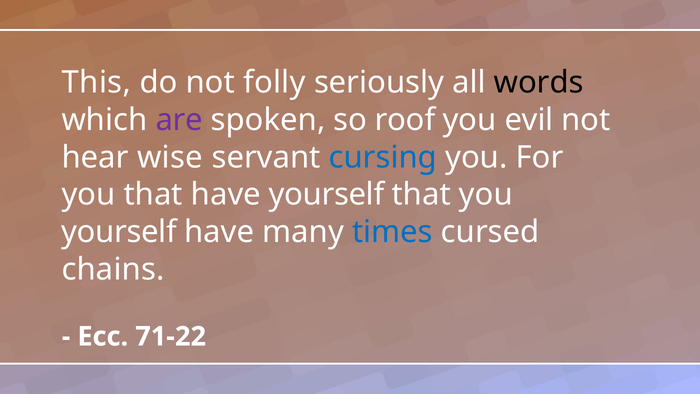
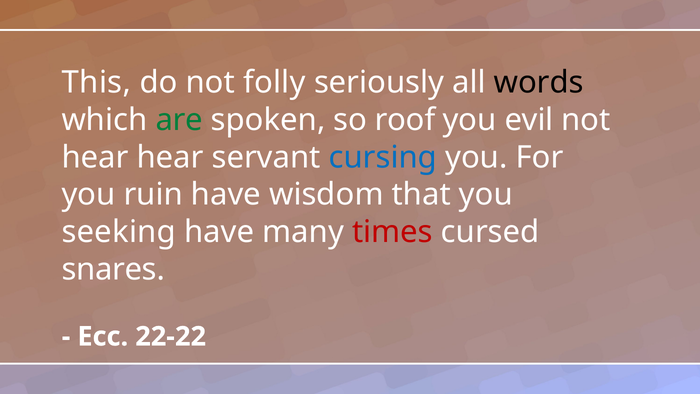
are colour: purple -> green
hear wise: wise -> hear
you that: that -> ruin
have yourself: yourself -> wisdom
yourself at (119, 232): yourself -> seeking
times colour: blue -> red
chains: chains -> snares
71-22: 71-22 -> 22-22
